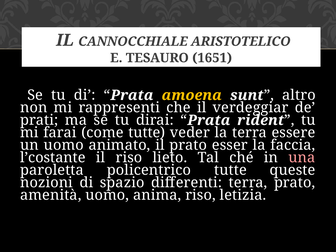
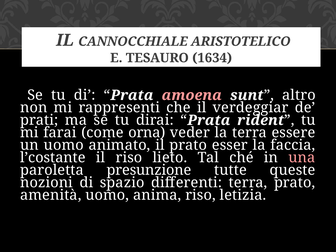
1651: 1651 -> 1634
amoena colour: yellow -> pink
come tutte: tutte -> orna
policentrico: policentrico -> presunzione
